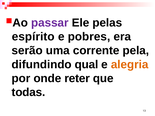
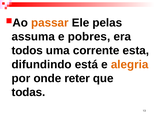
passar colour: purple -> orange
espírito: espírito -> assuma
serão: serão -> todos
pela: pela -> esta
qual: qual -> está
